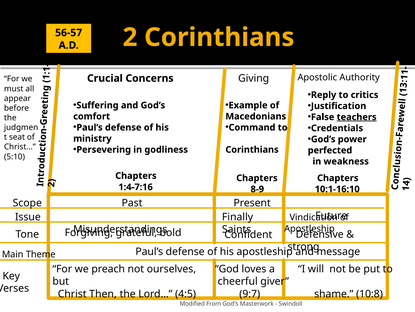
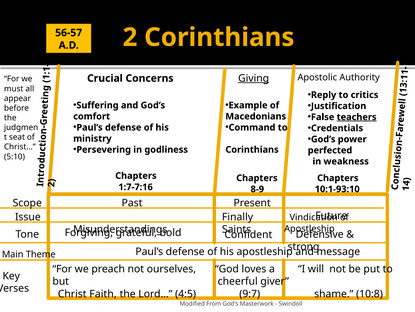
Giving underline: none -> present
1:4-7:16: 1:4-7:16 -> 1:7-7:16
10:1-16:10: 10:1-16:10 -> 10:1-93:10
Then: Then -> Faith
